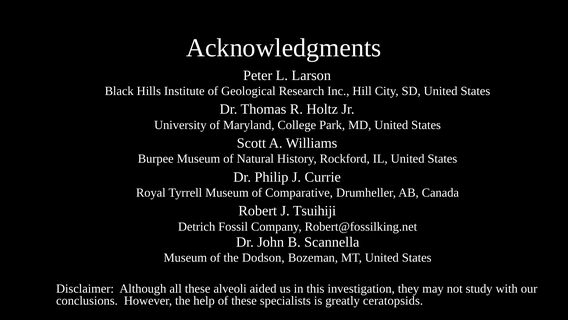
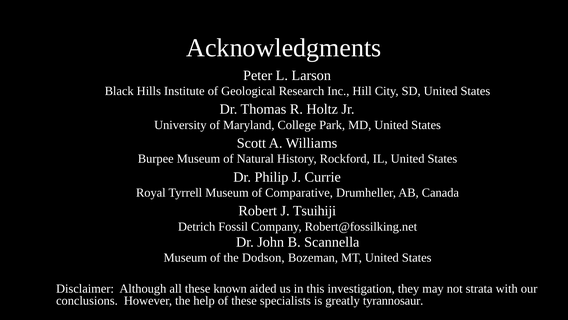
alveoli: alveoli -> known
study: study -> strata
ceratopsids: ceratopsids -> tyrannosaur
